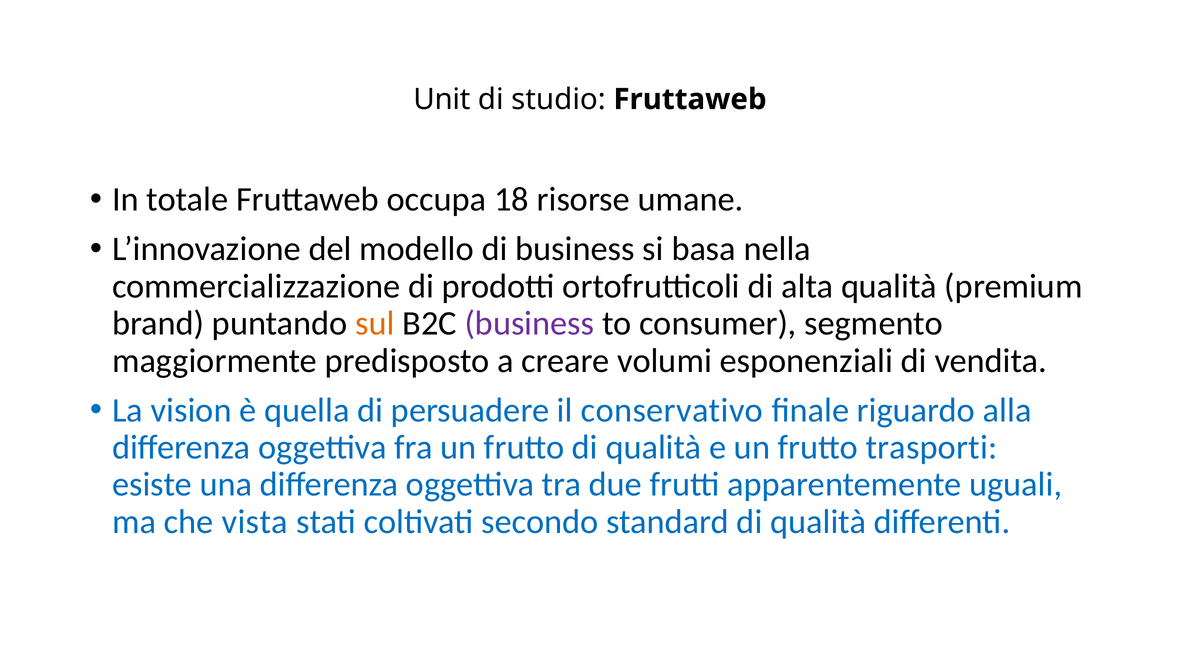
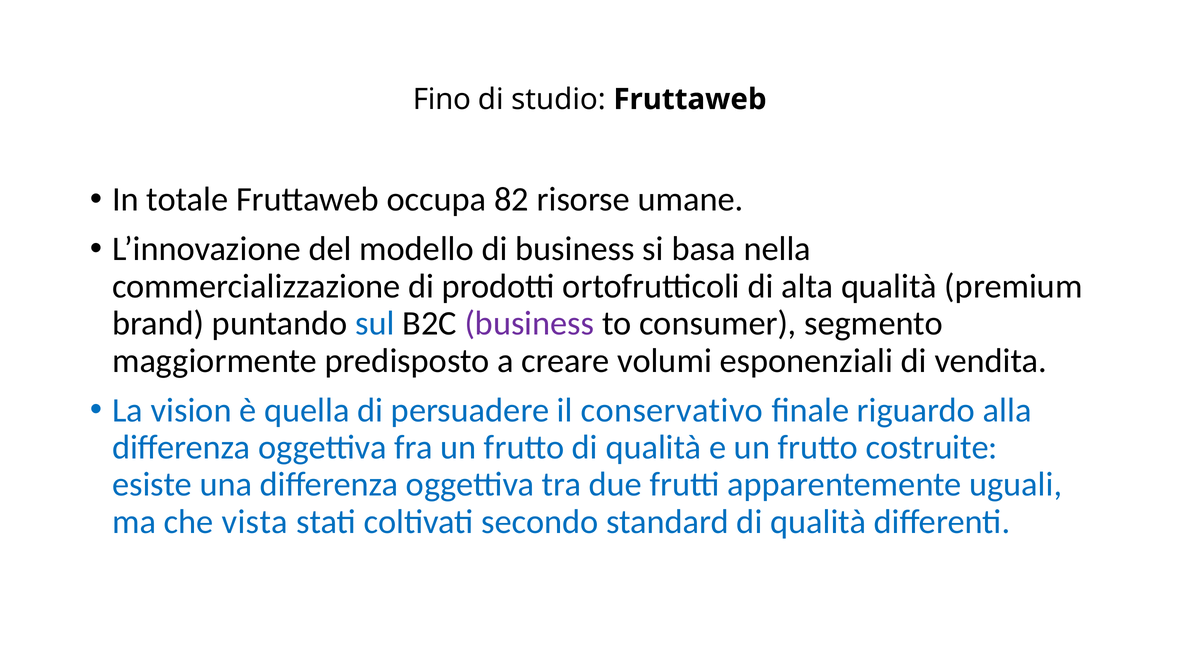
Unit: Unit -> Fino
18: 18 -> 82
sul colour: orange -> blue
trasporti: trasporti -> costruite
